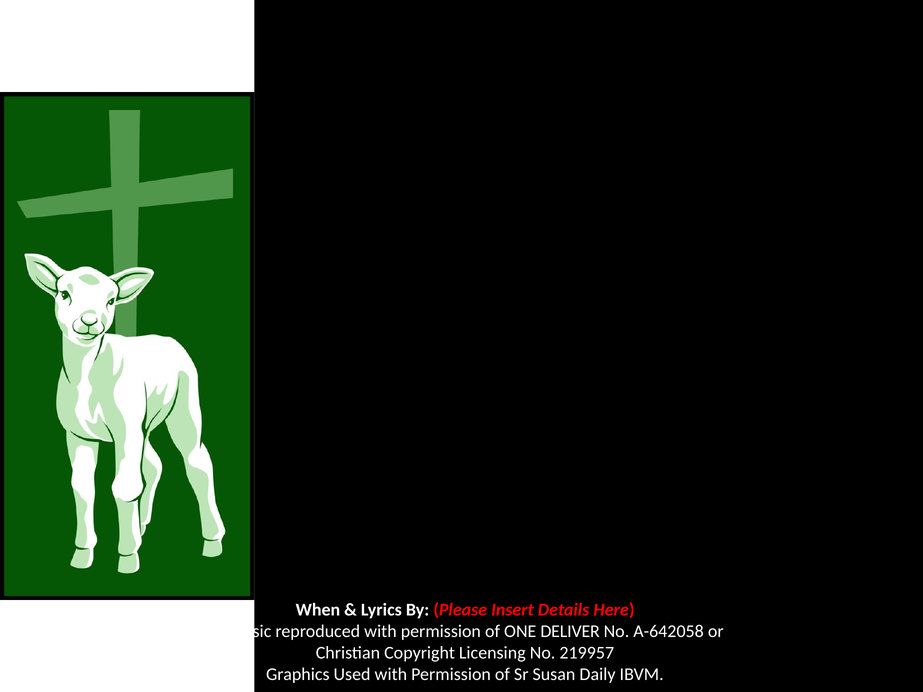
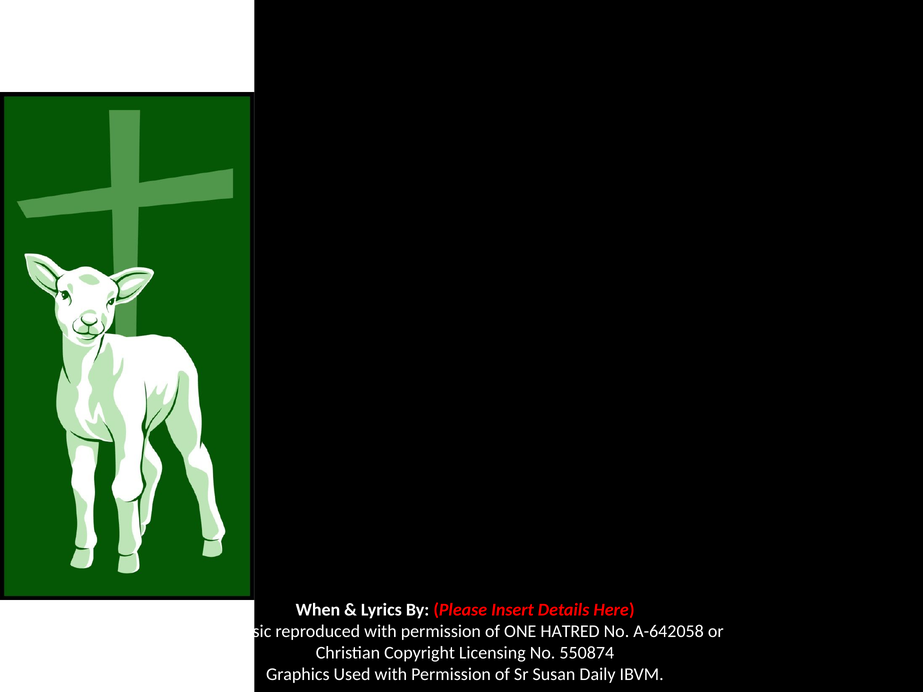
DELIVER: DELIVER -> HATRED
219957: 219957 -> 550874
